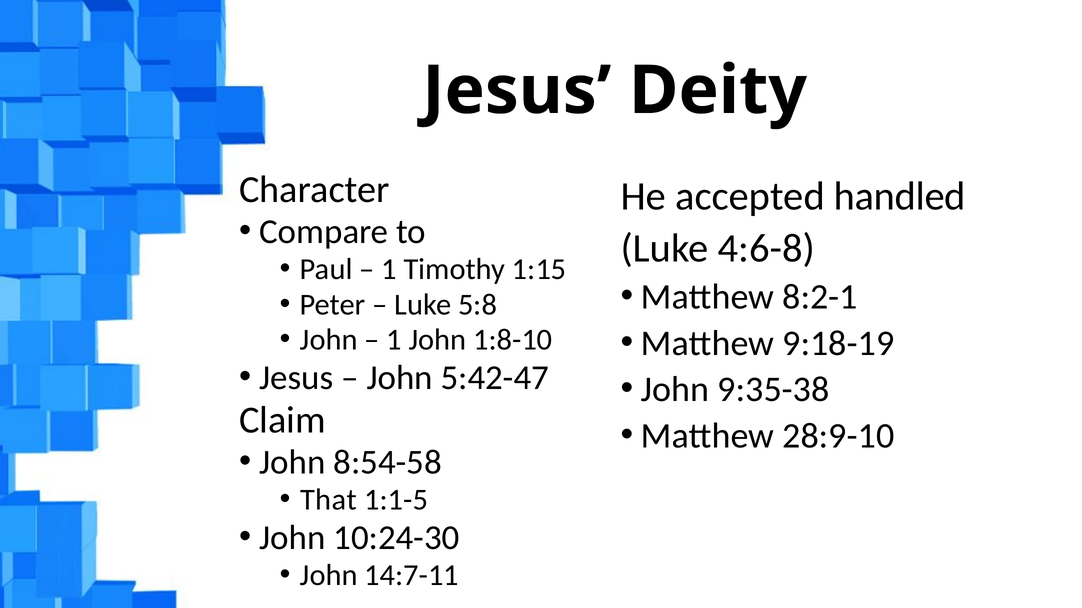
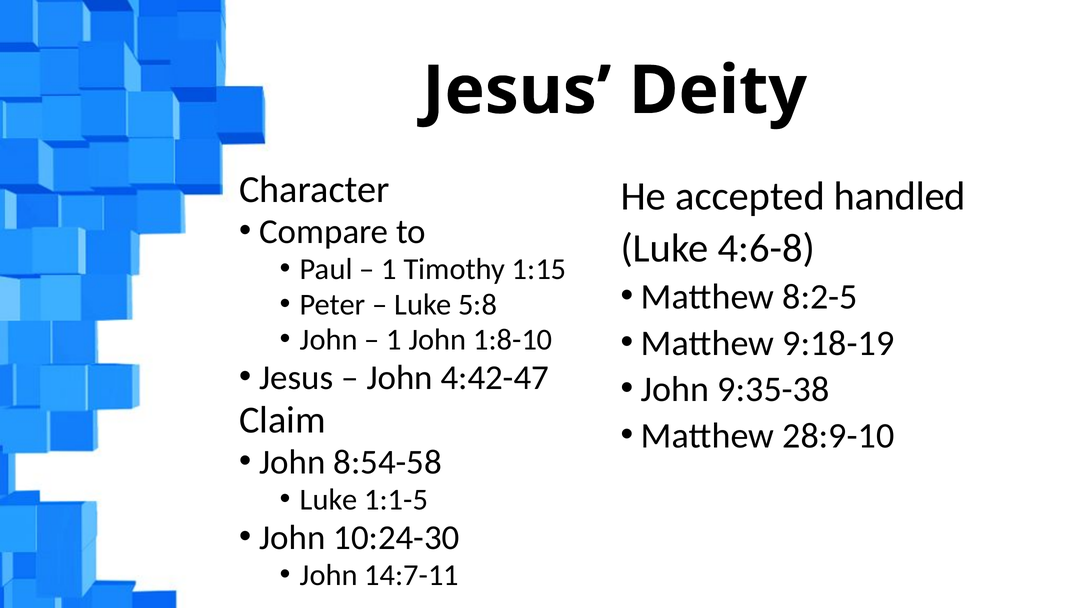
8:2-1: 8:2-1 -> 8:2-5
5:42-47: 5:42-47 -> 4:42-47
That at (329, 500): That -> Luke
